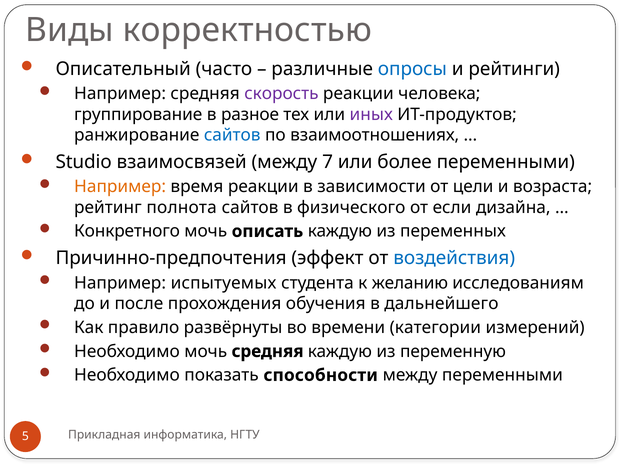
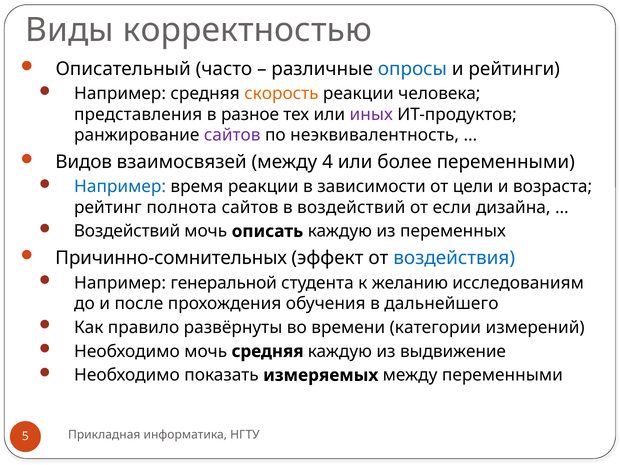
скорость colour: purple -> orange
группирование: группирование -> представления
сайтов at (232, 135) colour: blue -> purple
взаимоотношениях: взаимоотношениях -> неэквивалентность
Studio: Studio -> Видов
7: 7 -> 4
Например at (120, 187) colour: orange -> blue
в физического: физического -> воздействий
Конкретного at (127, 231): Конкретного -> Воздействий
Причинно-предпочтения: Причинно-предпочтения -> Причинно-сомнительных
испытуемых: испытуемых -> генеральной
переменную: переменную -> выдвижение
способности: способности -> измеряемых
